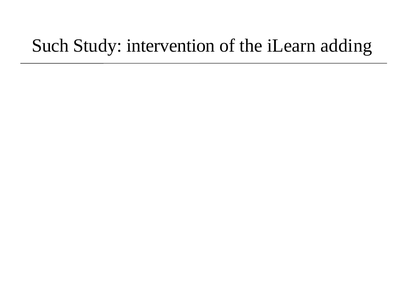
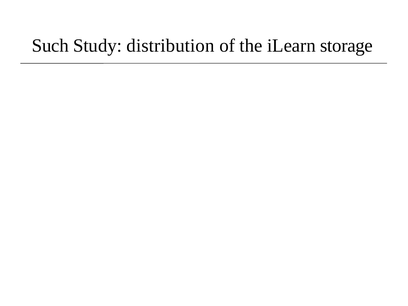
intervention: intervention -> distribution
adding: adding -> storage
